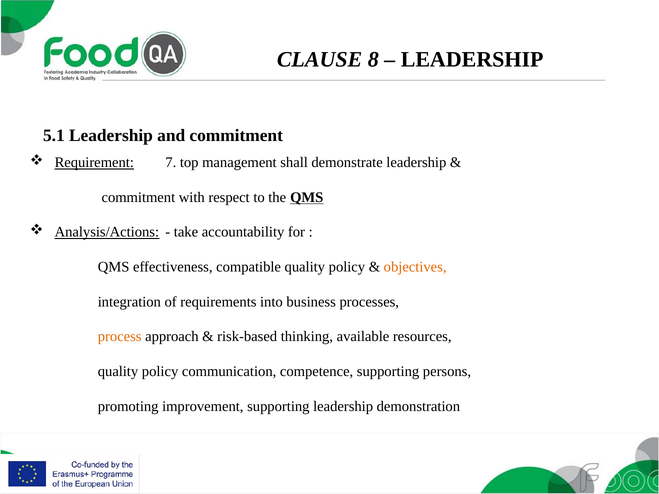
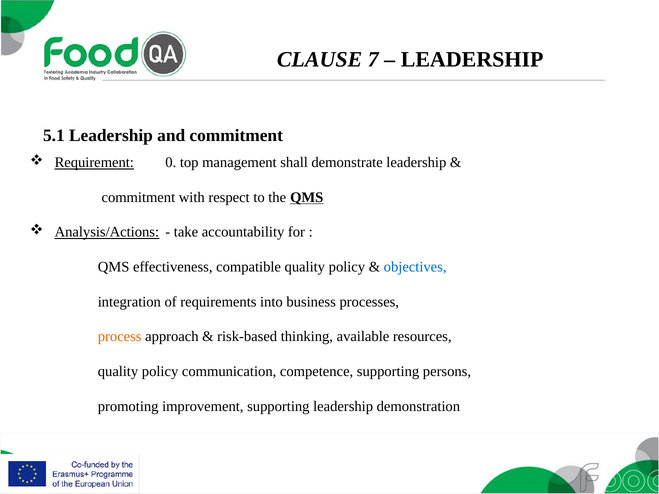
8: 8 -> 7
7: 7 -> 0
objectives colour: orange -> blue
